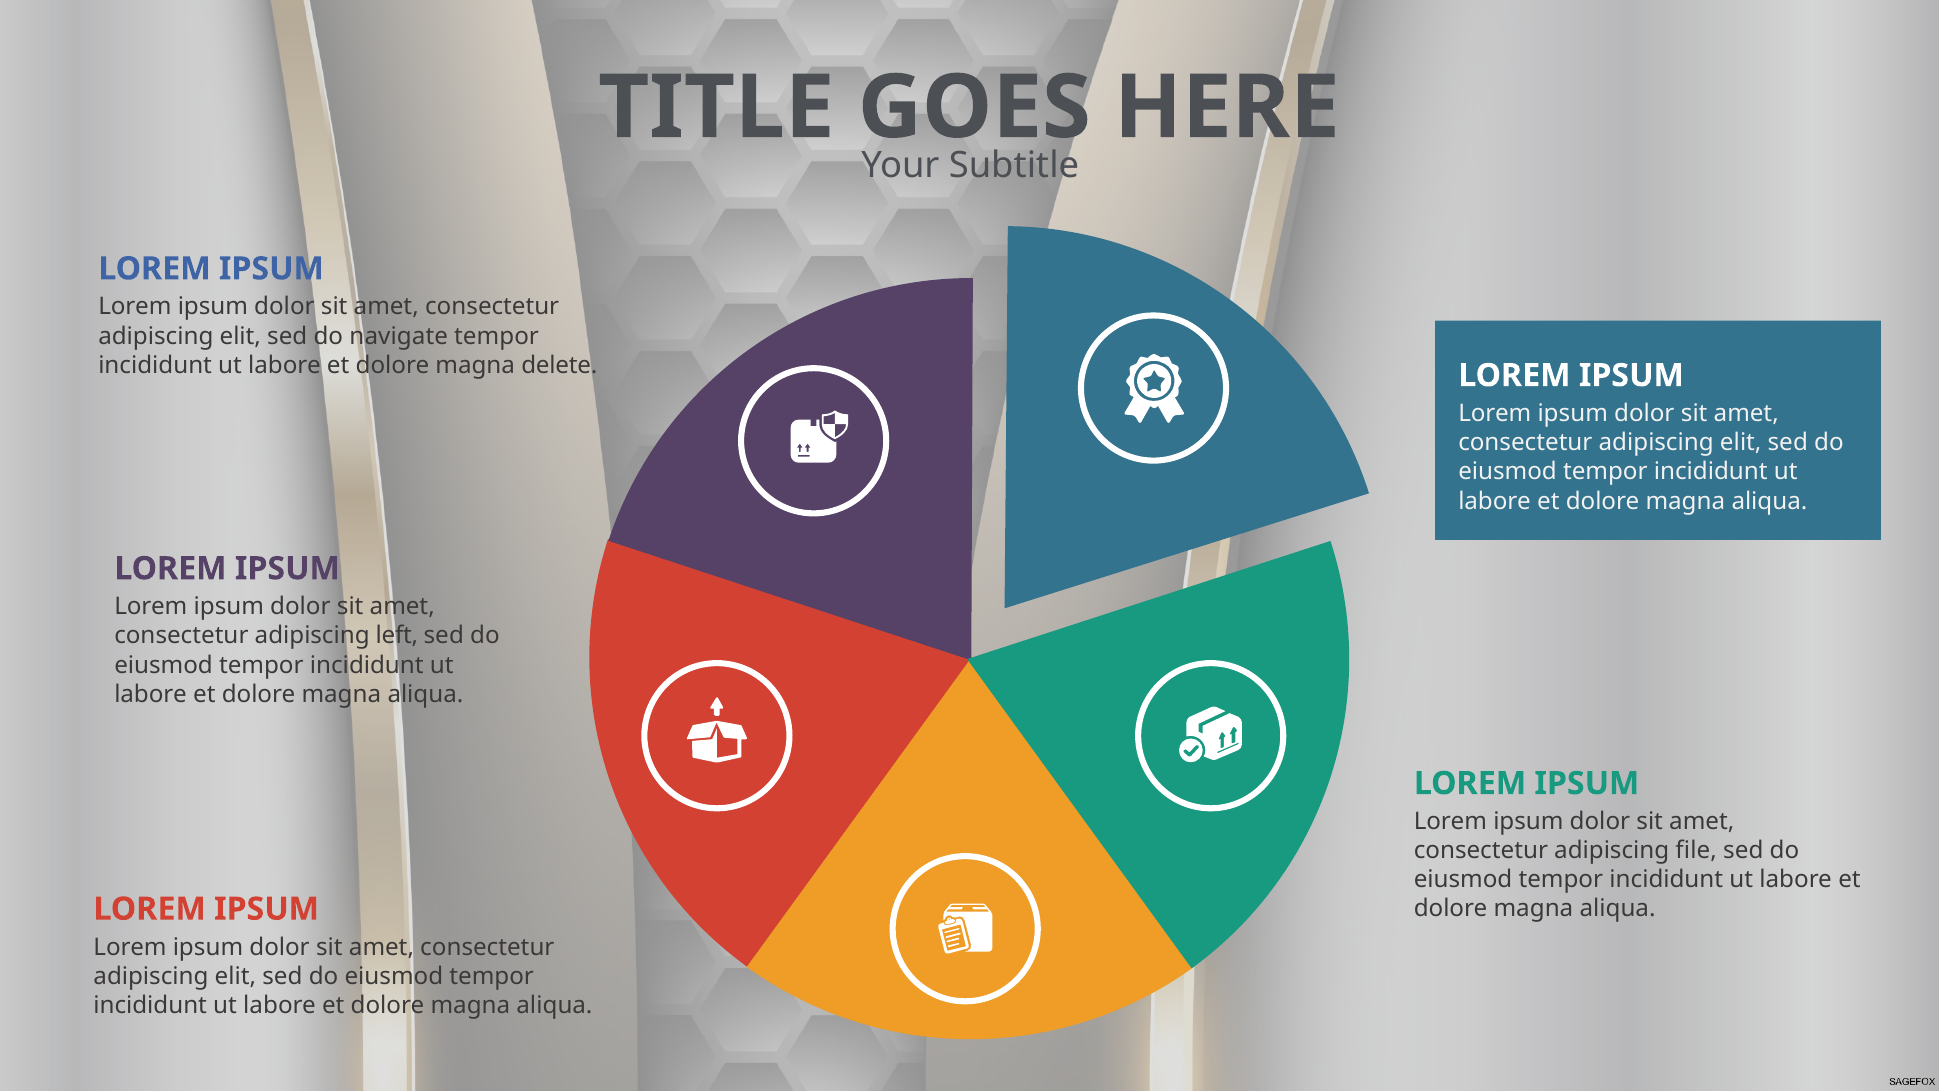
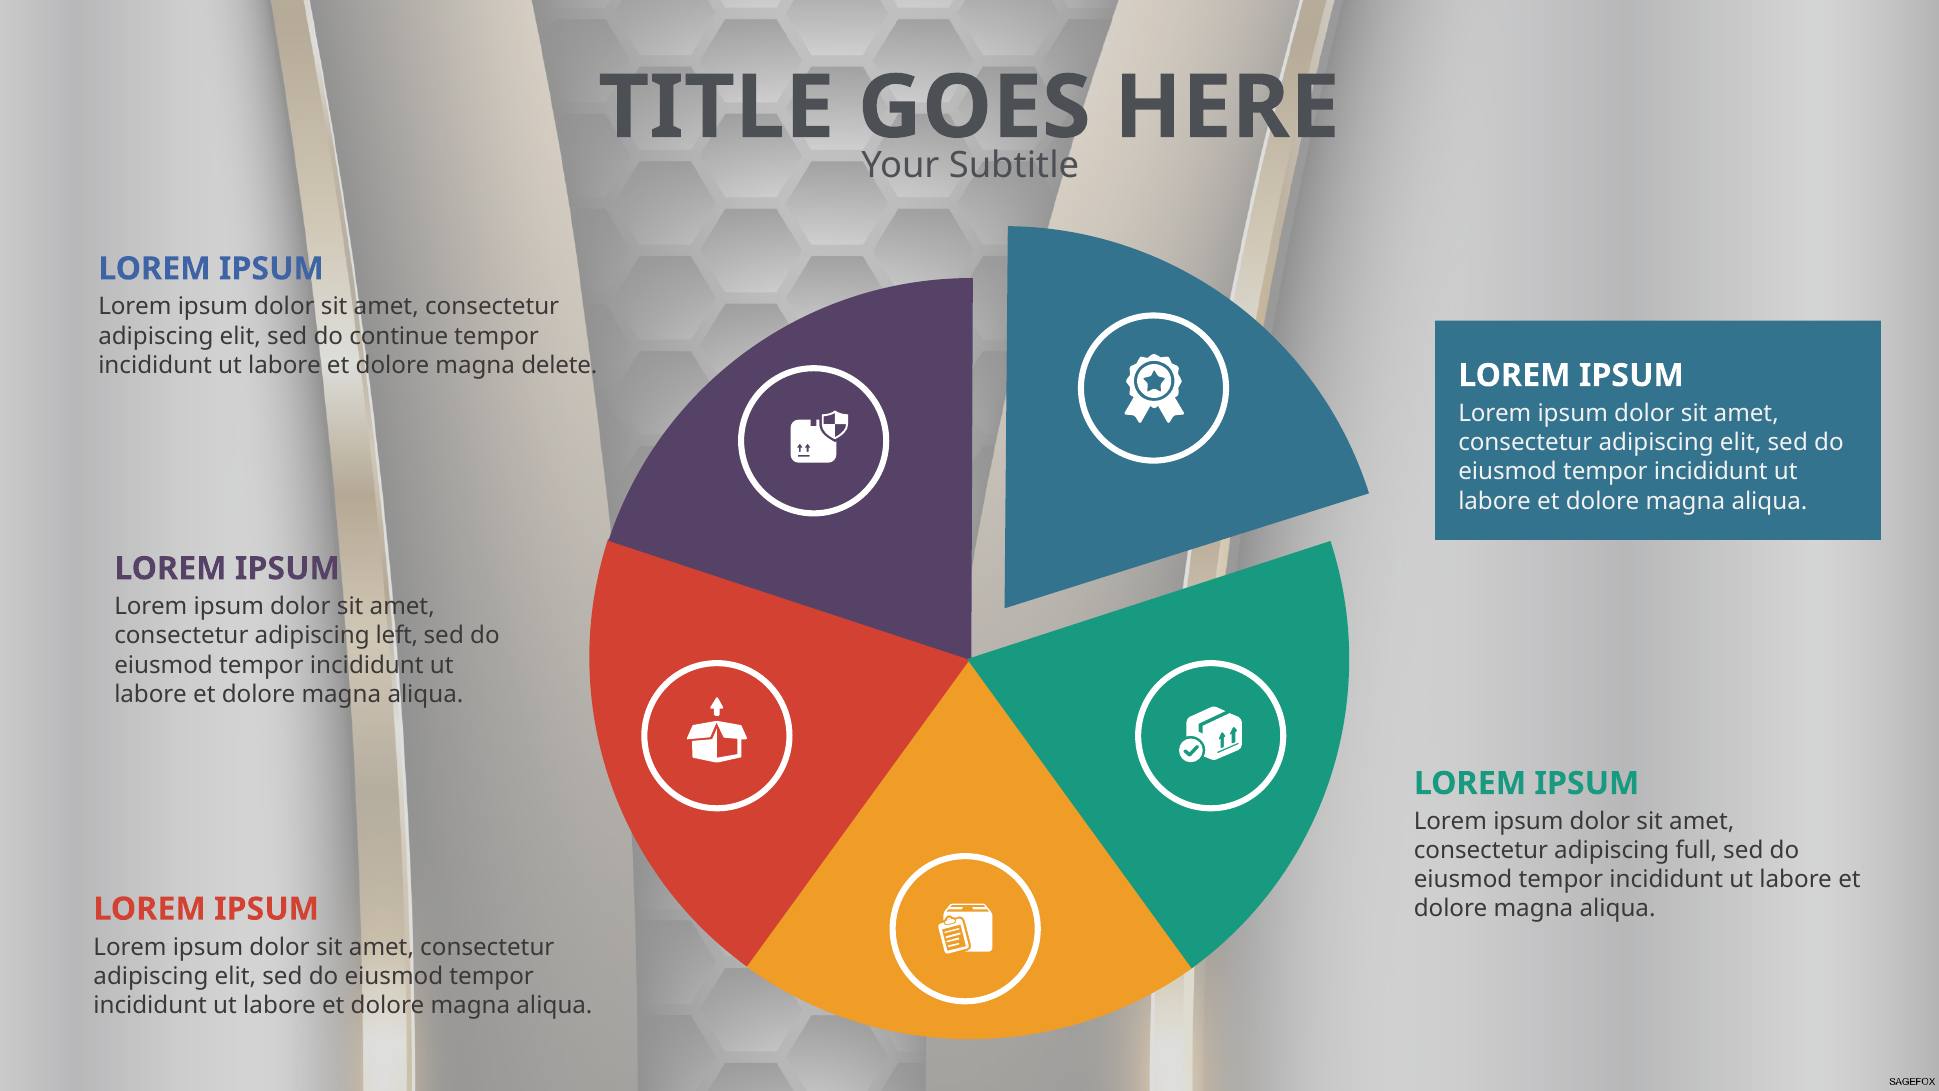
navigate: navigate -> continue
file: file -> full
